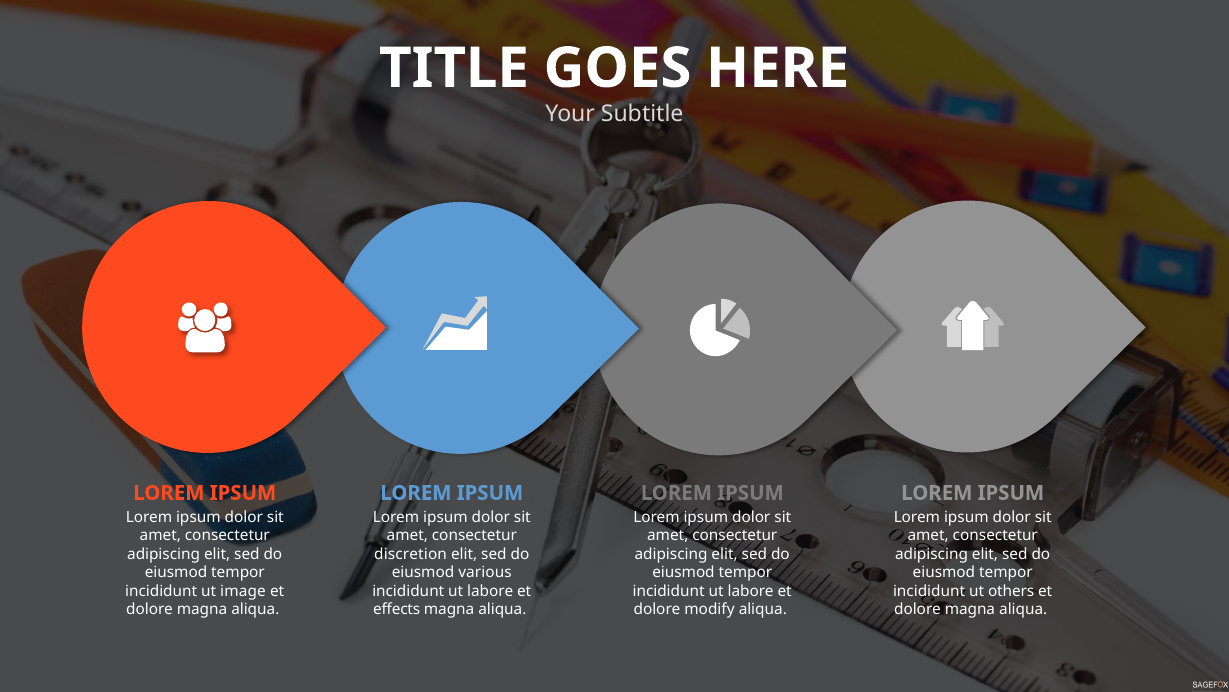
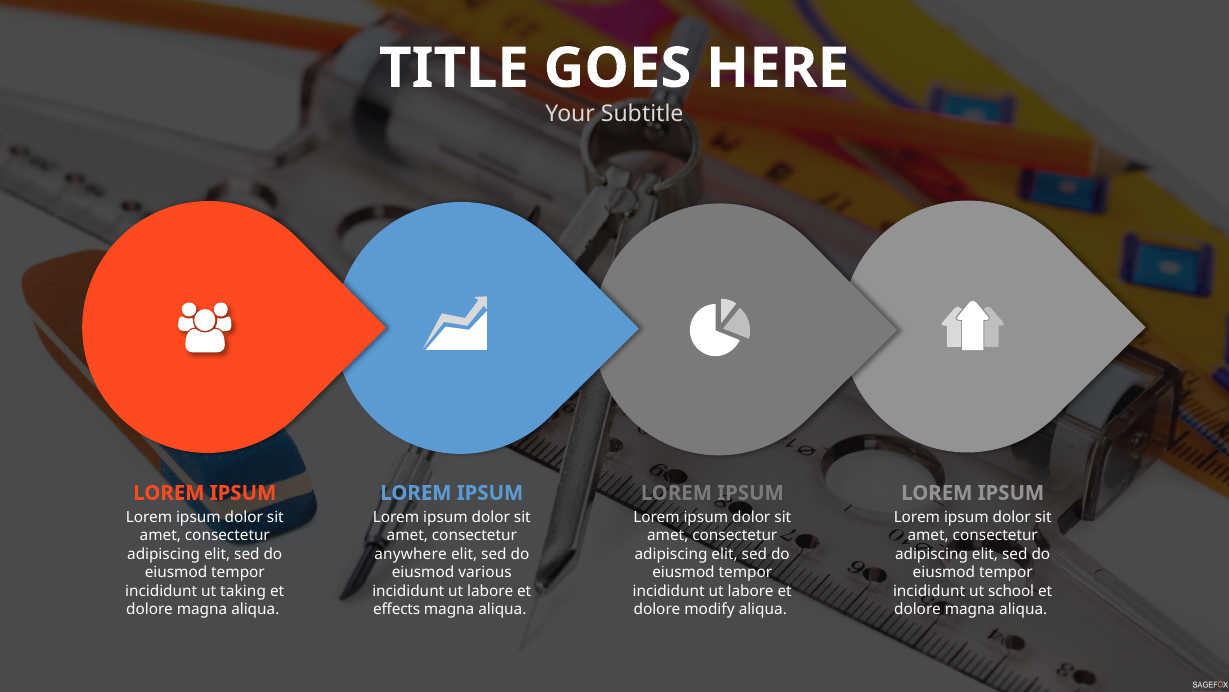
discretion: discretion -> anywhere
image: image -> taking
others: others -> school
